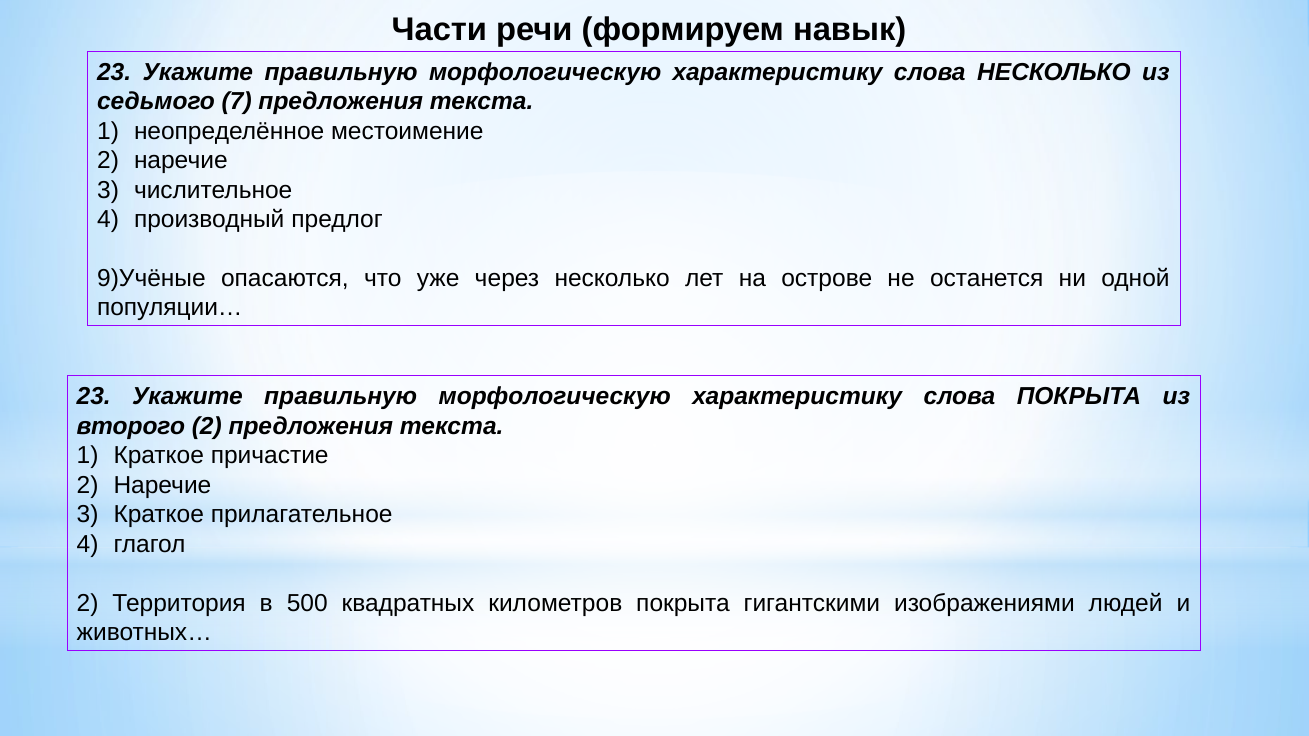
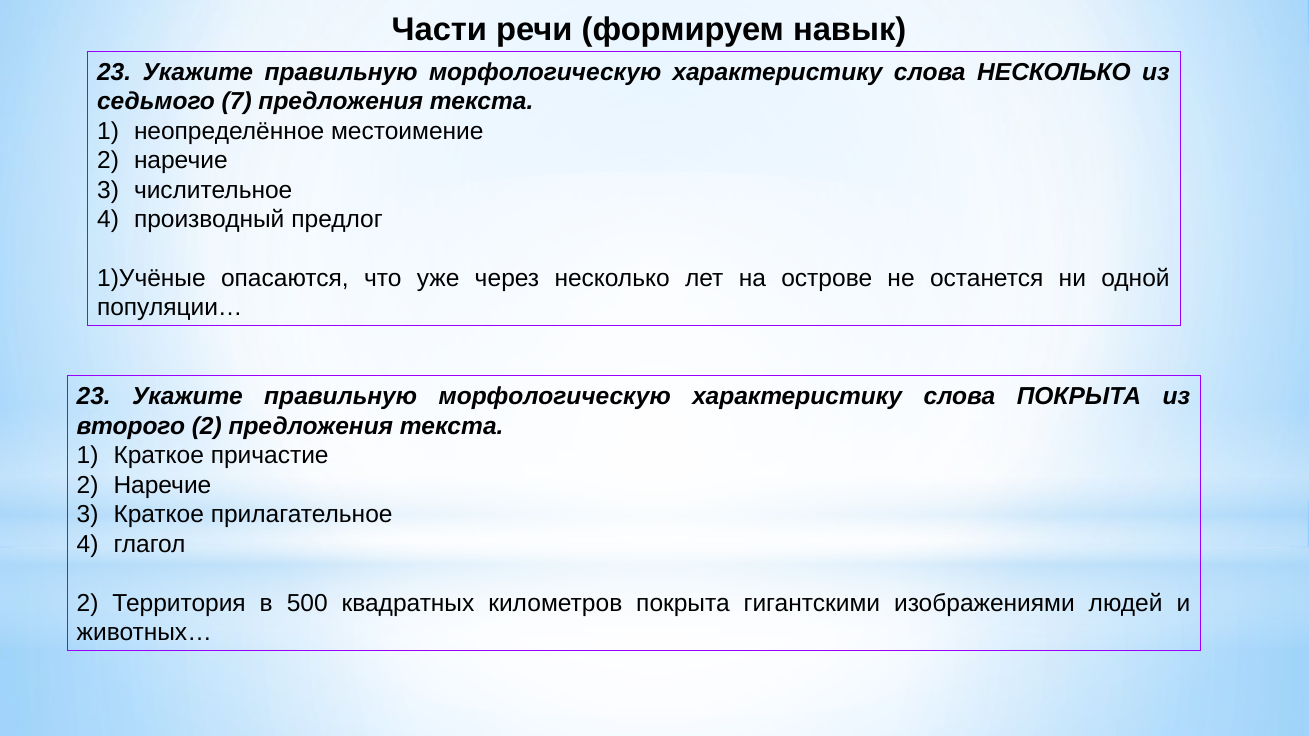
9)Учёные: 9)Учёные -> 1)Учёные
